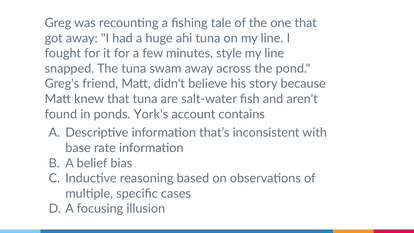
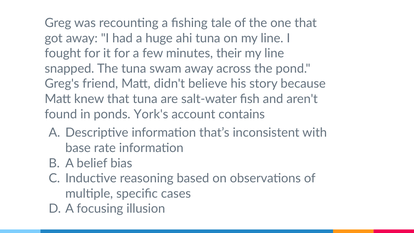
style: style -> their
